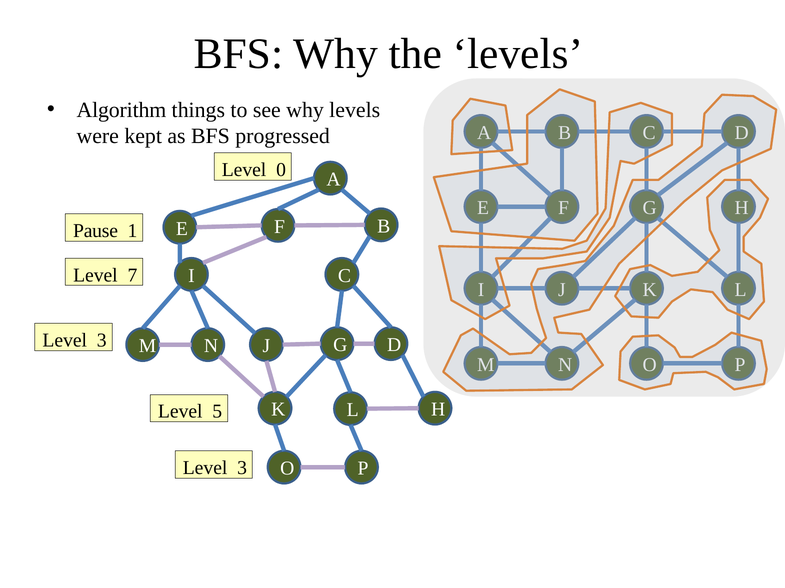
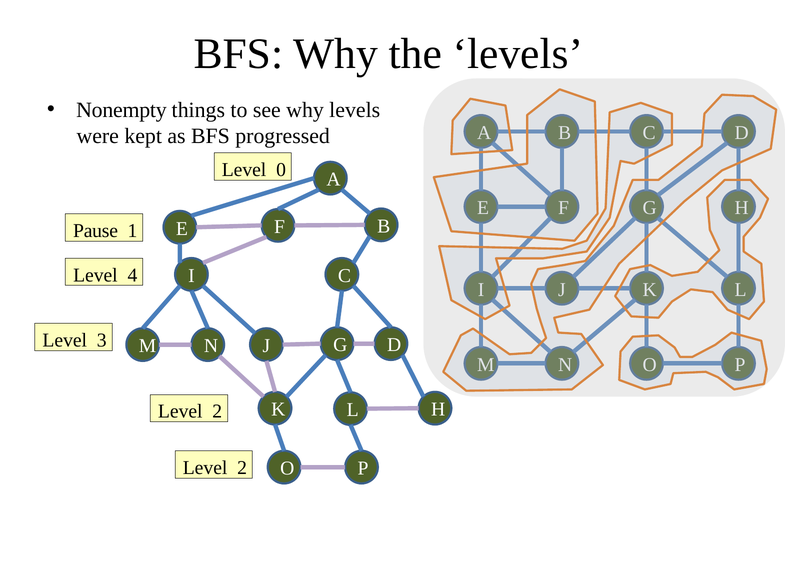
Algorithm: Algorithm -> Nonempty
7: 7 -> 4
5 at (217, 412): 5 -> 2
3 at (242, 468): 3 -> 2
